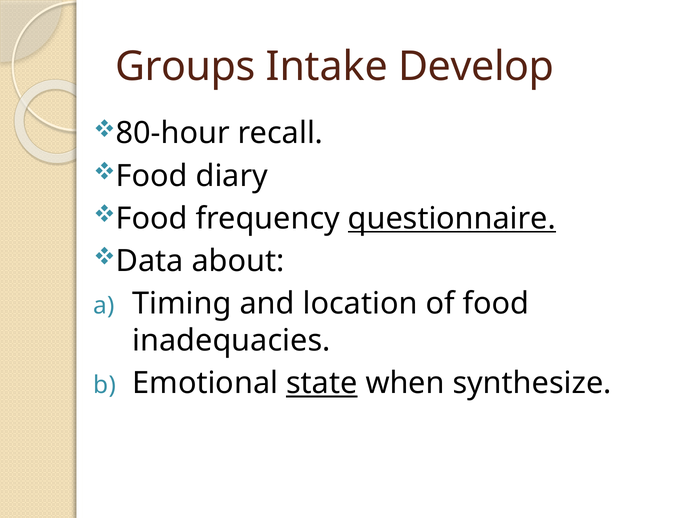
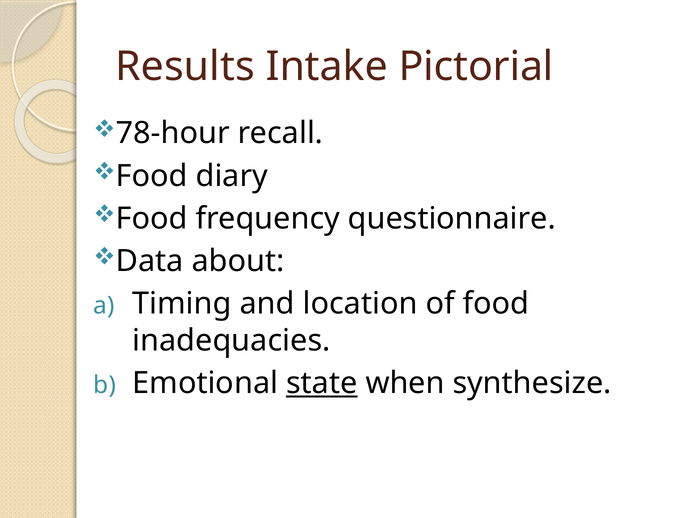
Groups: Groups -> Results
Develop: Develop -> Pictorial
80-hour: 80-hour -> 78-hour
questionnaire underline: present -> none
